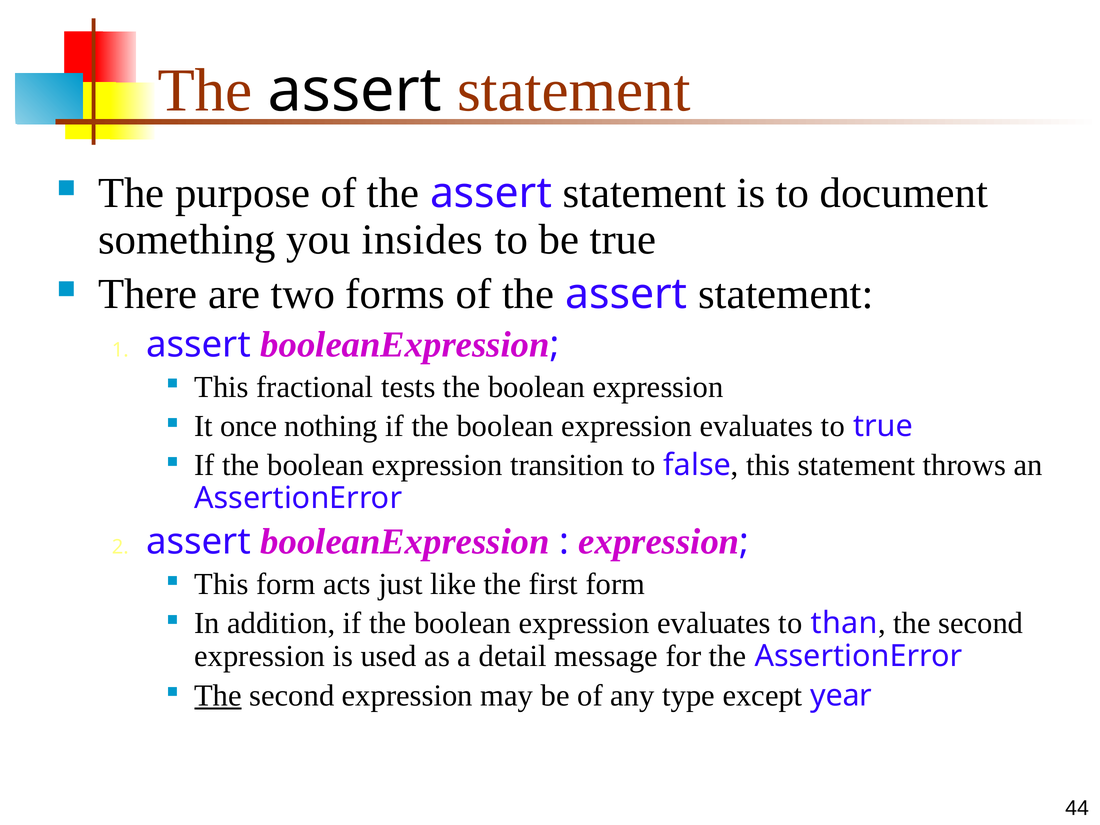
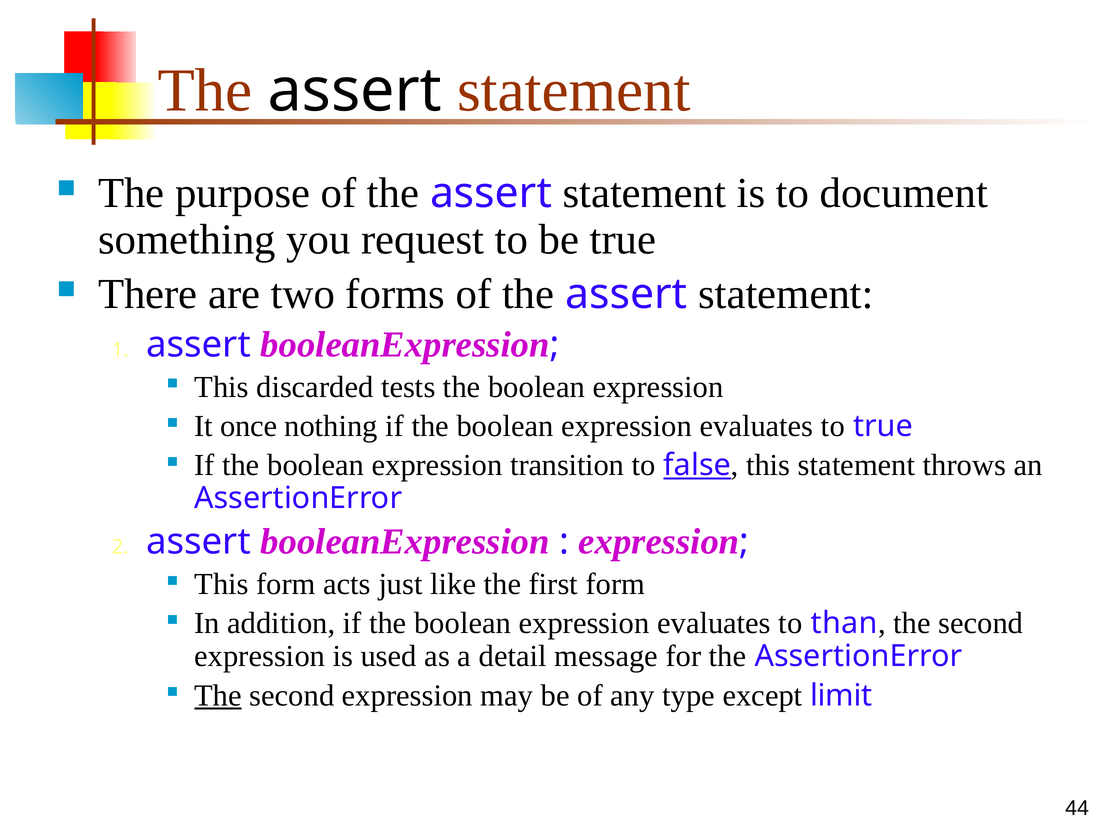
insides: insides -> request
fractional: fractional -> discarded
false underline: none -> present
year: year -> limit
